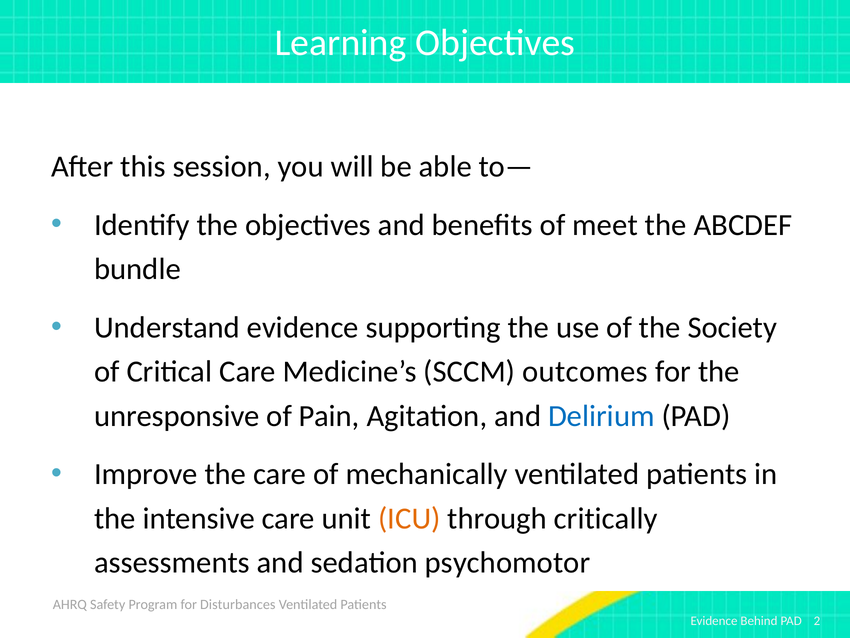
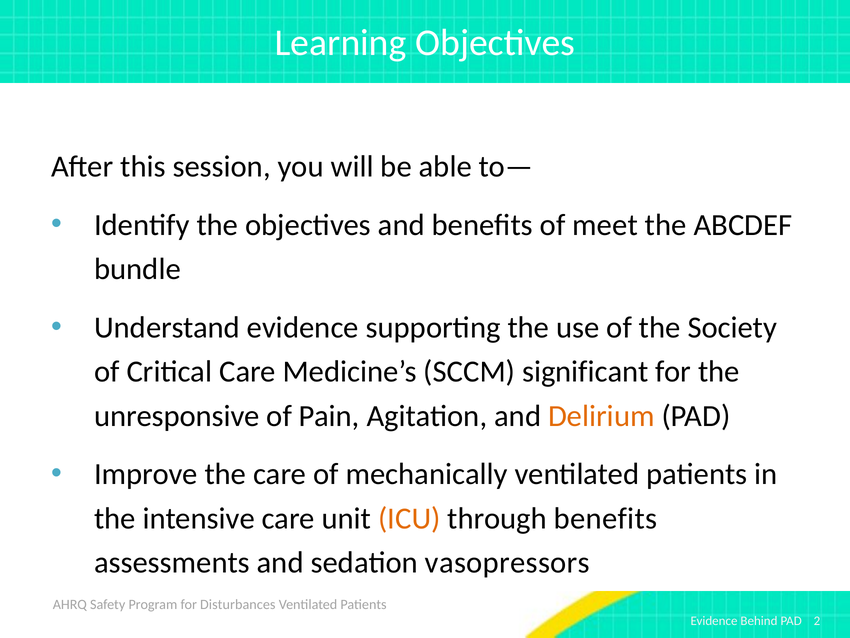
outcomes: outcomes -> significant
Delirium colour: blue -> orange
through critically: critically -> benefits
psychomotor: psychomotor -> vasopressors
